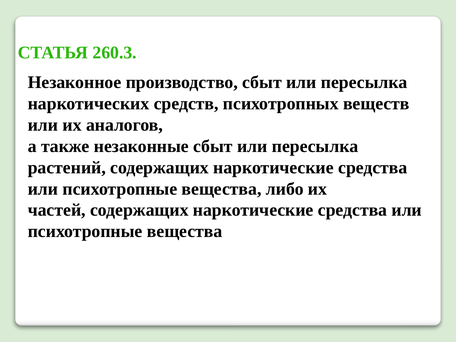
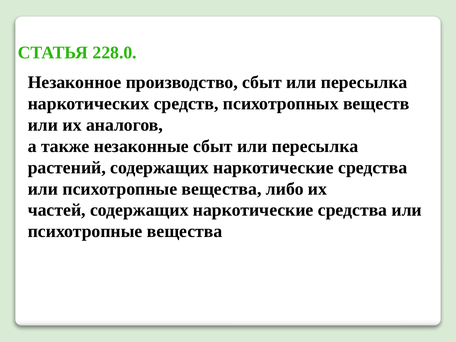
260.3: 260.3 -> 228.0
